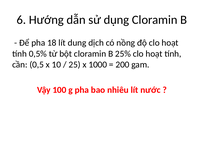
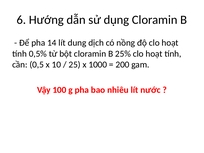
18: 18 -> 14
